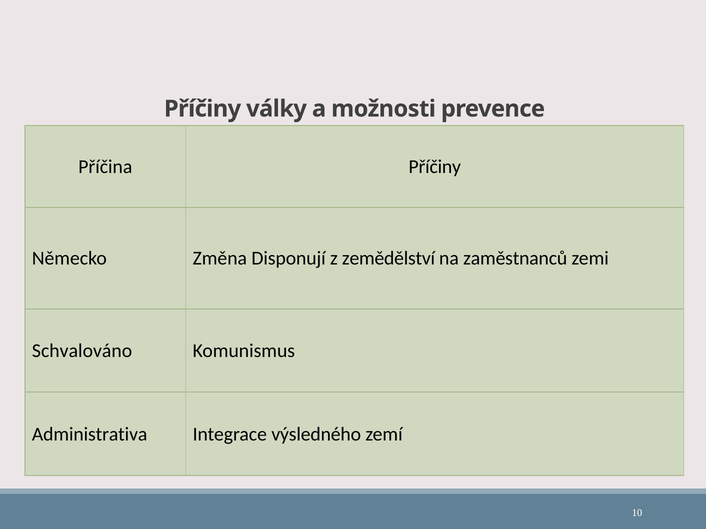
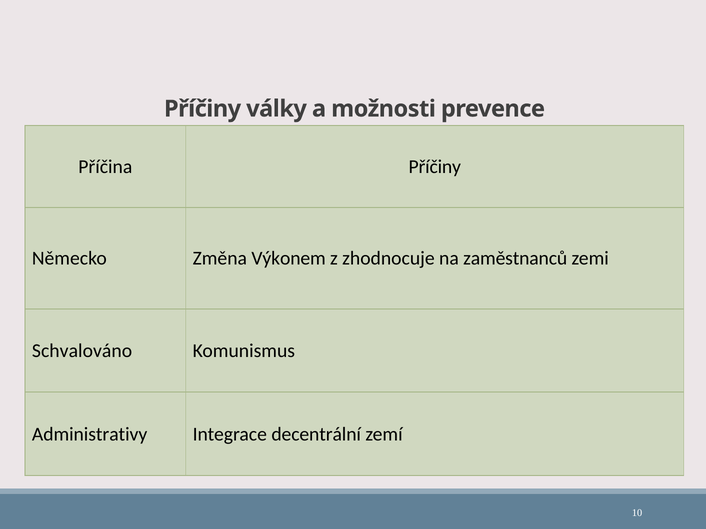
Disponují: Disponují -> Výkonem
zemědělství: zemědělství -> zhodnocuje
Administrativa: Administrativa -> Administrativy
výsledného: výsledného -> decentrální
